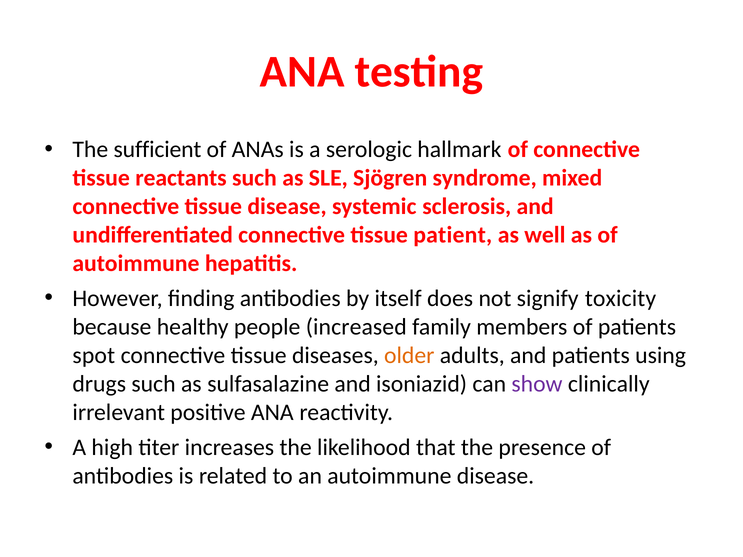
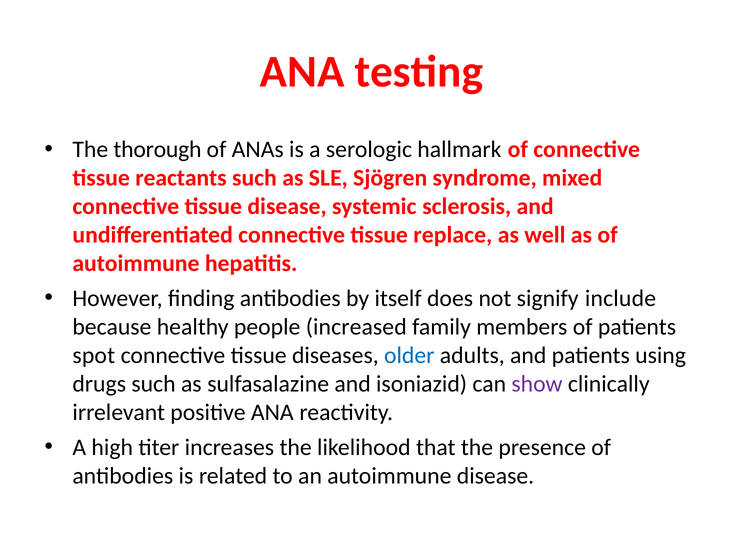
sufficient: sufficient -> thorough
patient: patient -> replace
toxicity: toxicity -> include
older colour: orange -> blue
